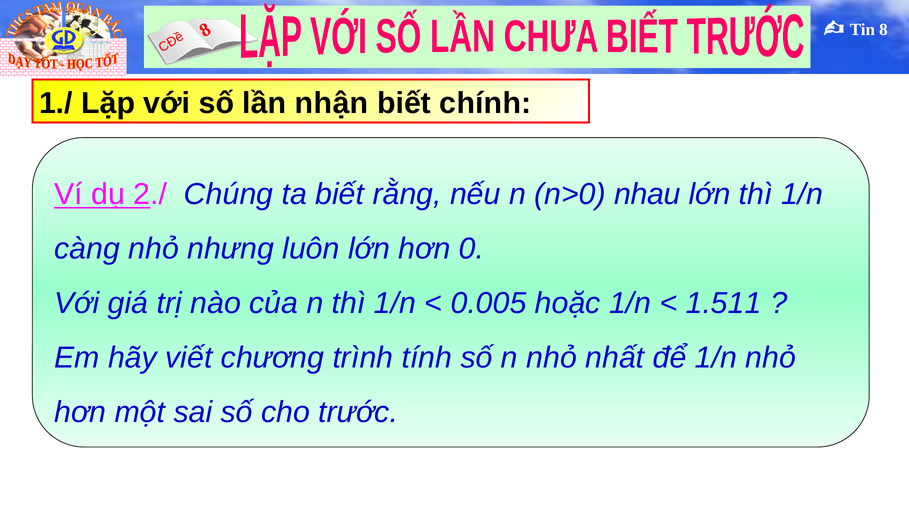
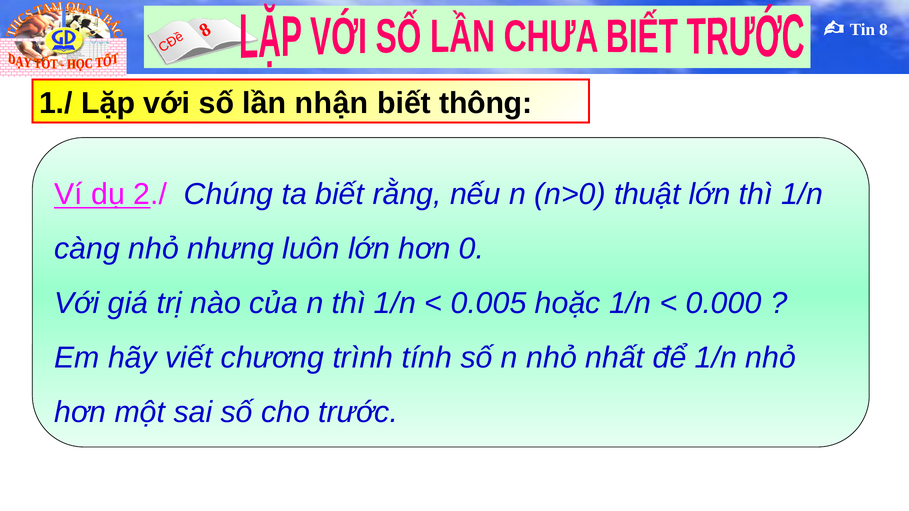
chính: chính -> thông
nhau: nhau -> thuật
1.511: 1.511 -> 0.000
